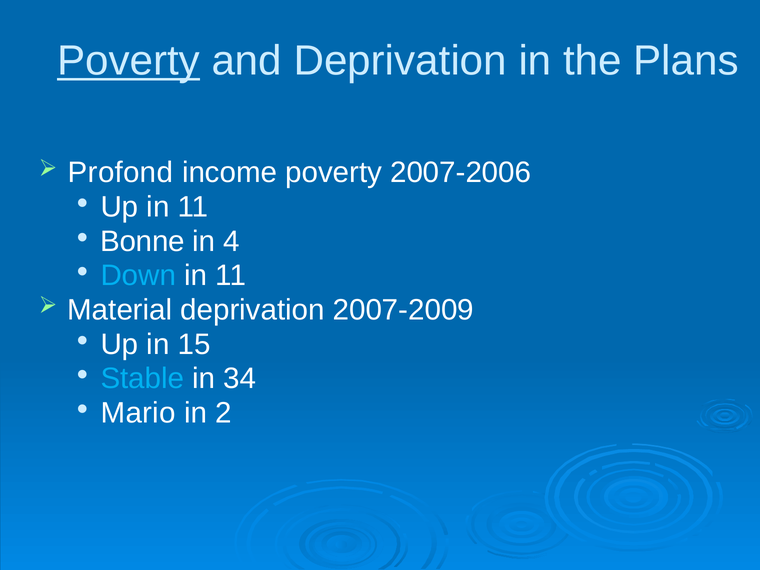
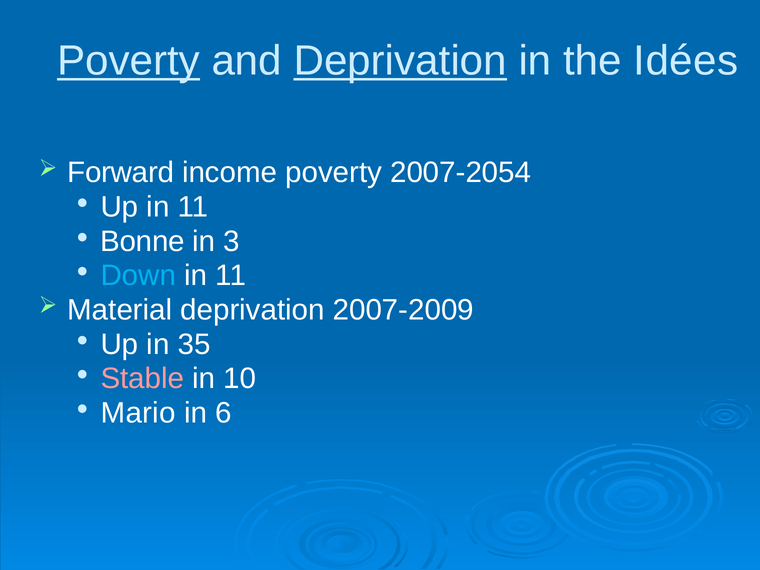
Deprivation at (400, 61) underline: none -> present
Plans: Plans -> Idées
Profond: Profond -> Forward
2007-2006: 2007-2006 -> 2007-2054
4: 4 -> 3
15: 15 -> 35
Stable colour: light blue -> pink
34: 34 -> 10
2: 2 -> 6
